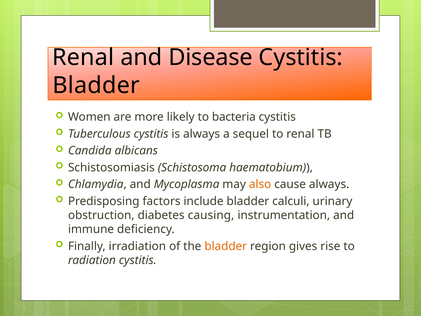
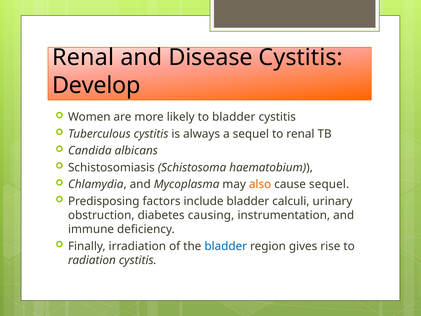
Bladder at (96, 85): Bladder -> Develop
to bacteria: bacteria -> bladder
cause always: always -> sequel
bladder at (226, 246) colour: orange -> blue
